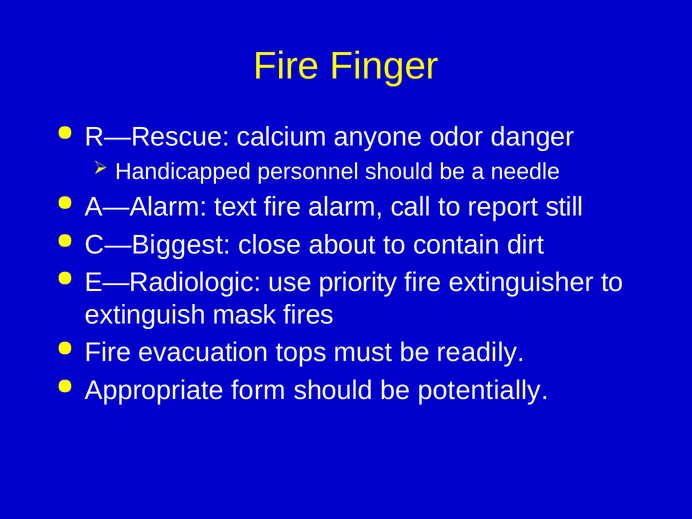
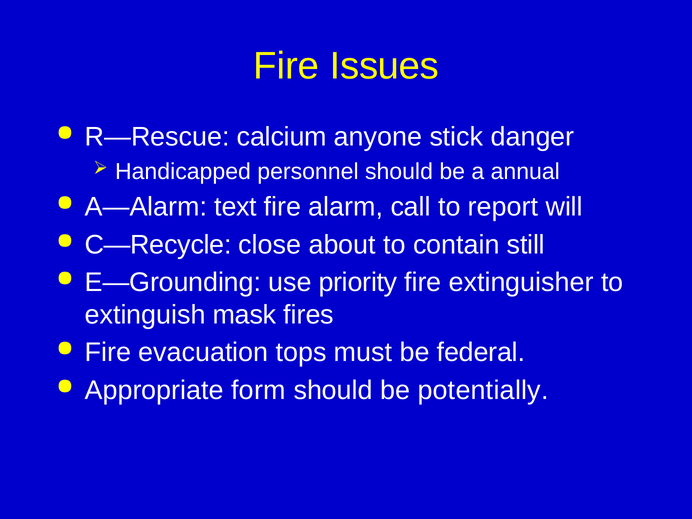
Finger: Finger -> Issues
odor: odor -> stick
needle: needle -> annual
still: still -> will
C—Biggest: C—Biggest -> C—Recycle
dirt: dirt -> still
E—Radiologic: E—Radiologic -> E—Grounding
readily: readily -> federal
